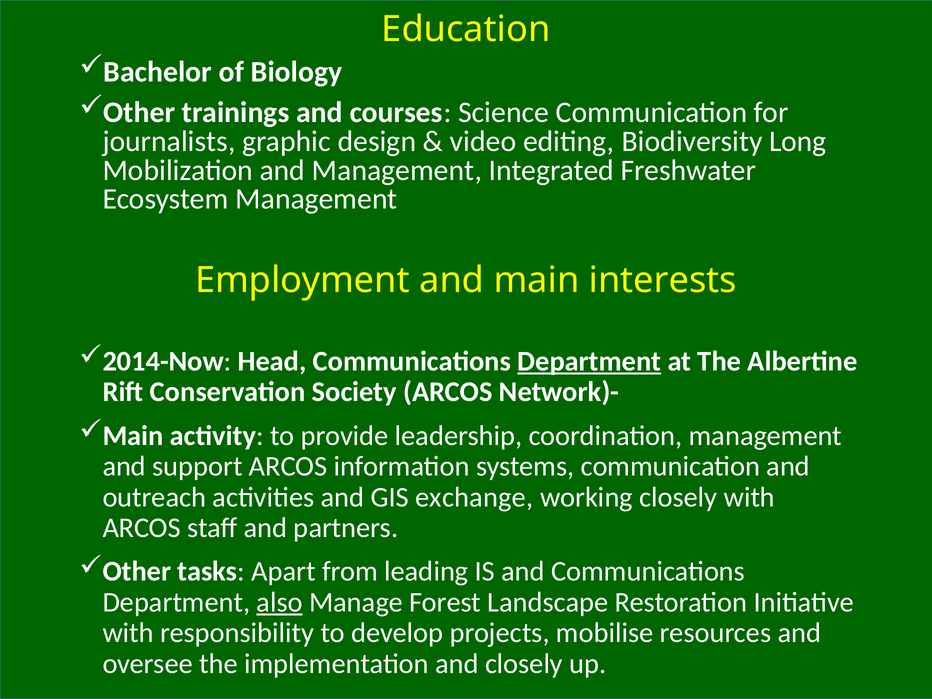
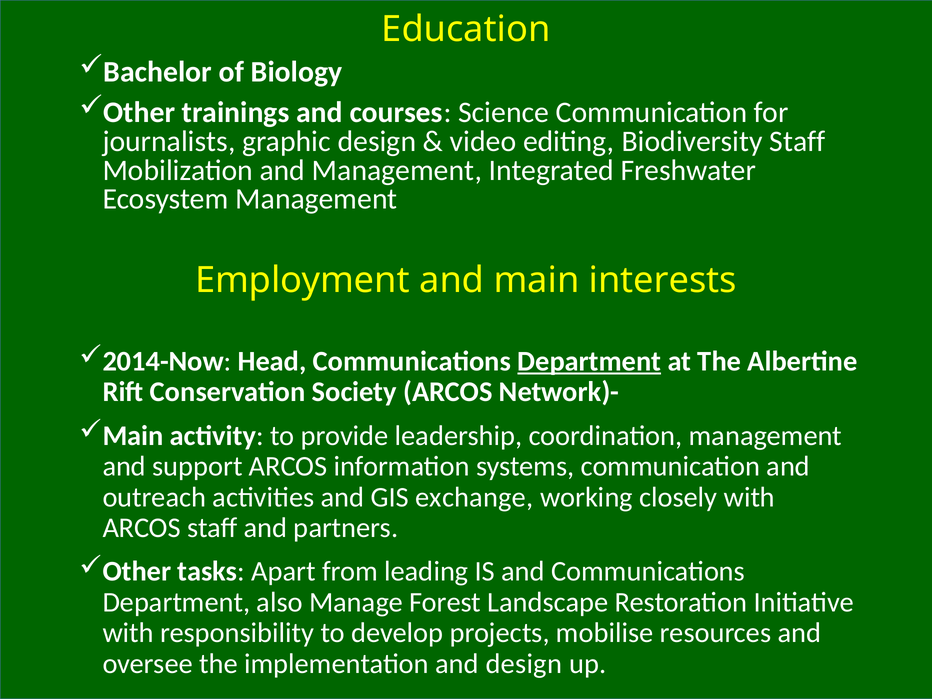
Biodiversity Long: Long -> Staff
also underline: present -> none
and closely: closely -> design
